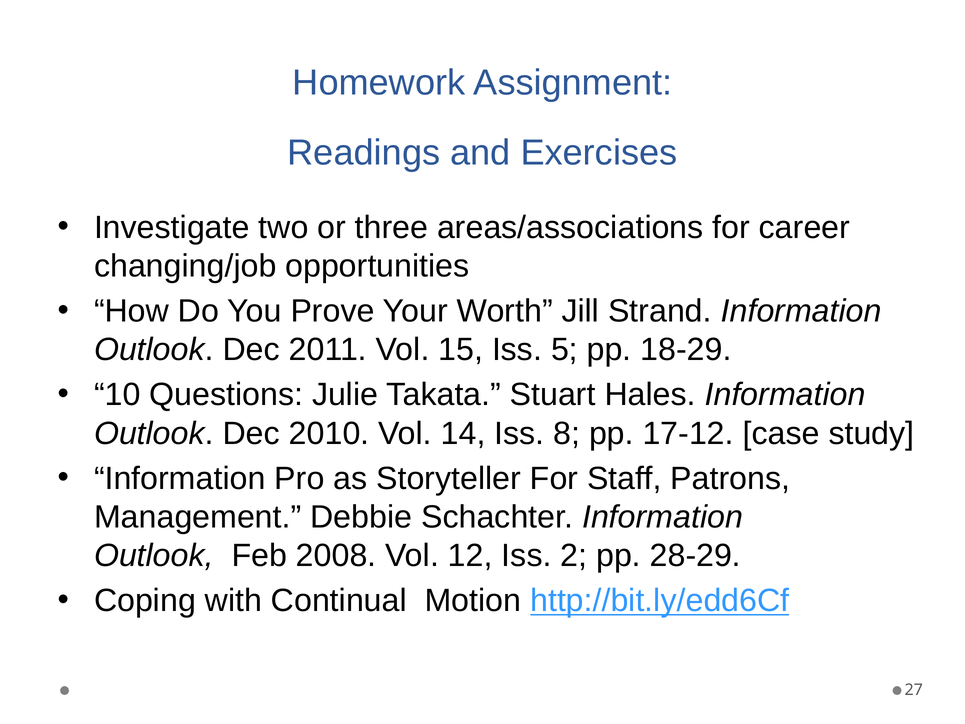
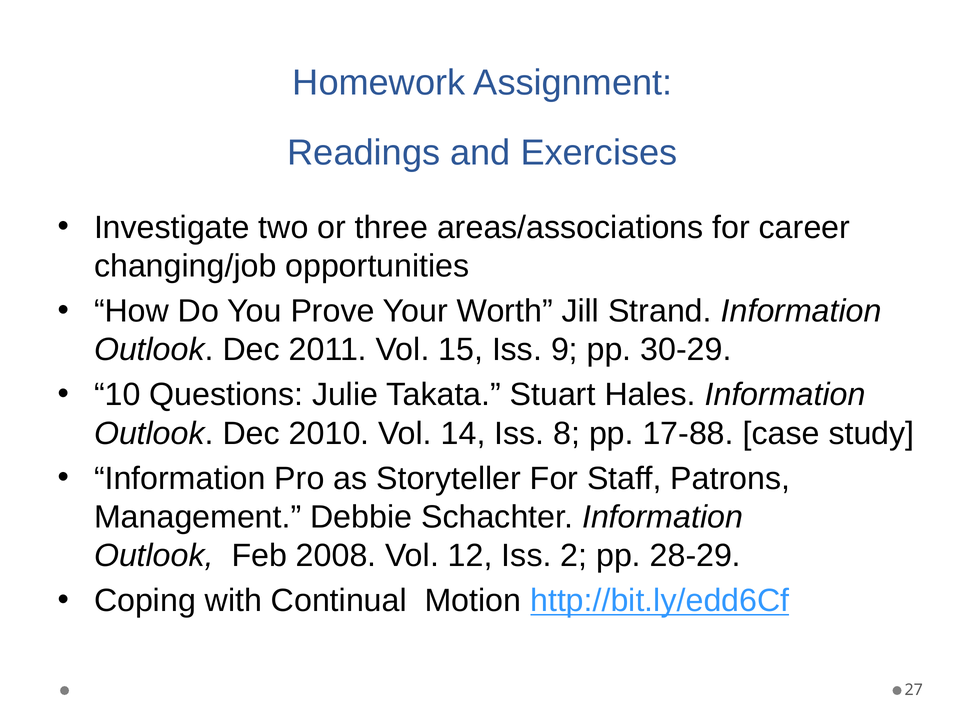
5: 5 -> 9
18-29: 18-29 -> 30-29
17-12: 17-12 -> 17-88
